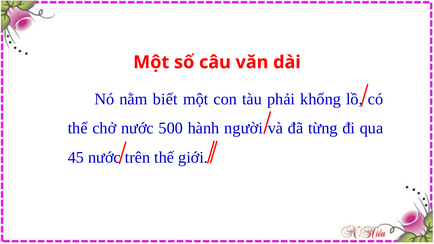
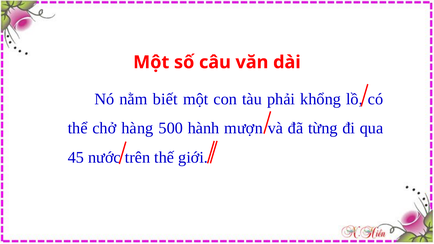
chở nước: nước -> hàng
người: người -> mượn
